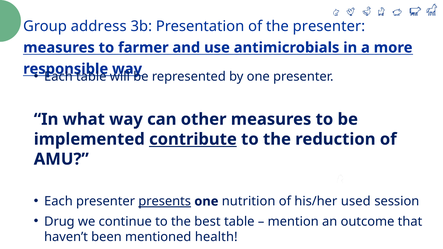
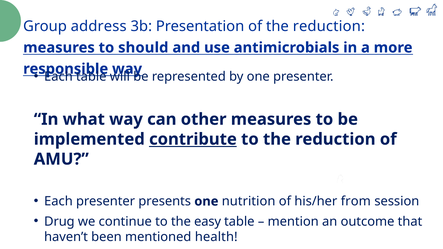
of the presenter: presenter -> reduction
farmer: farmer -> should
presents underline: present -> none
used: used -> from
best: best -> easy
